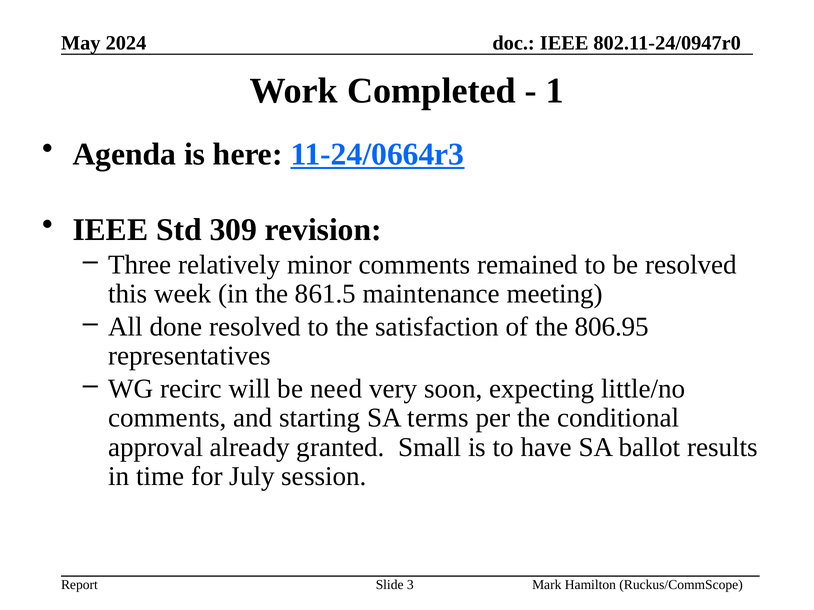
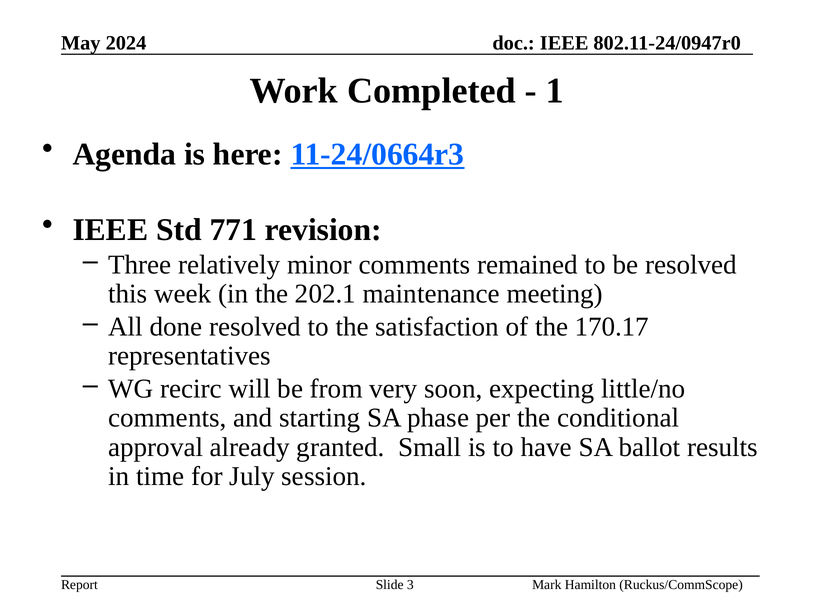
309: 309 -> 771
861.5: 861.5 -> 202.1
806.95: 806.95 -> 170.17
need: need -> from
terms: terms -> phase
